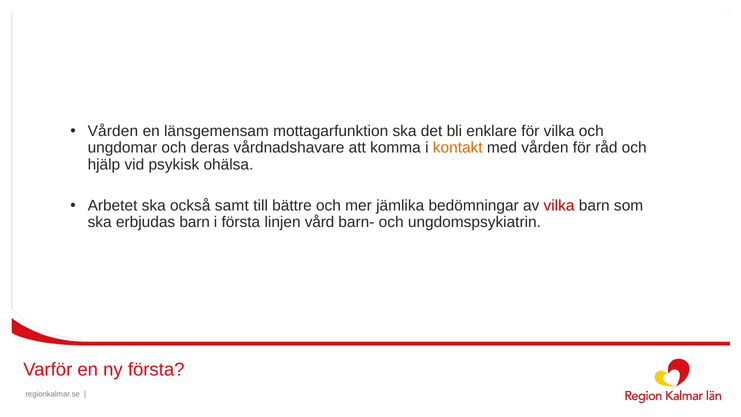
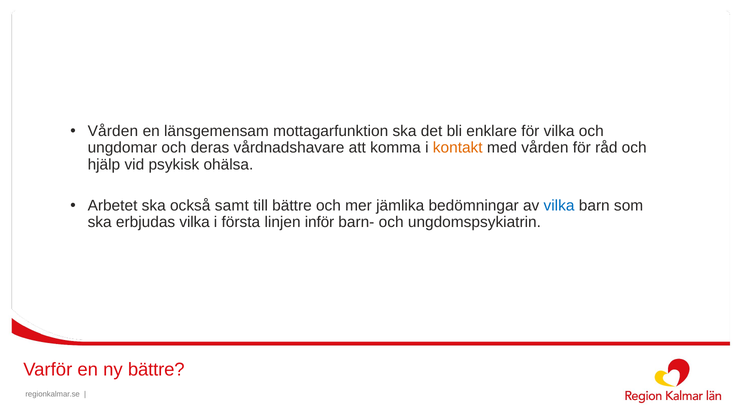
vilka at (559, 205) colour: red -> blue
erbjudas barn: barn -> vilka
vård: vård -> inför
ny första: första -> bättre
